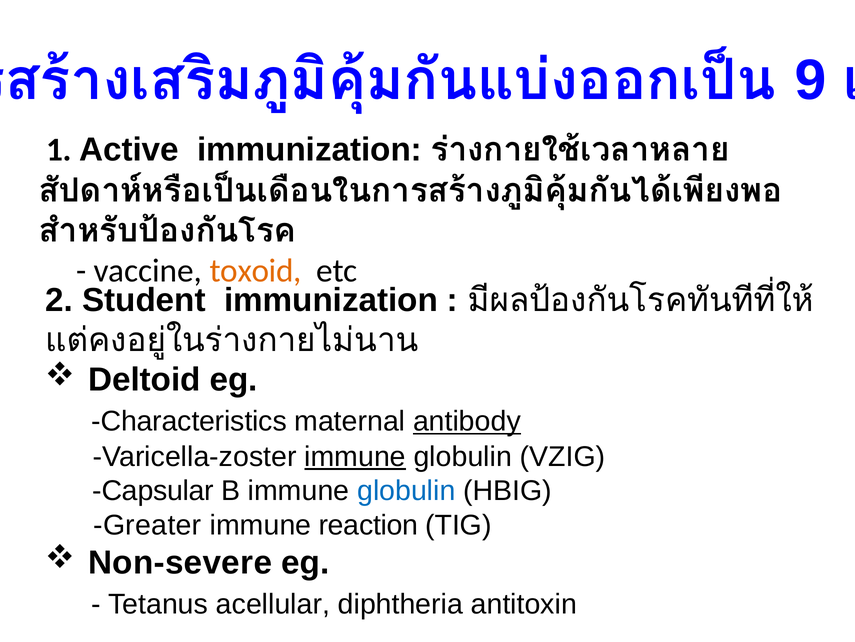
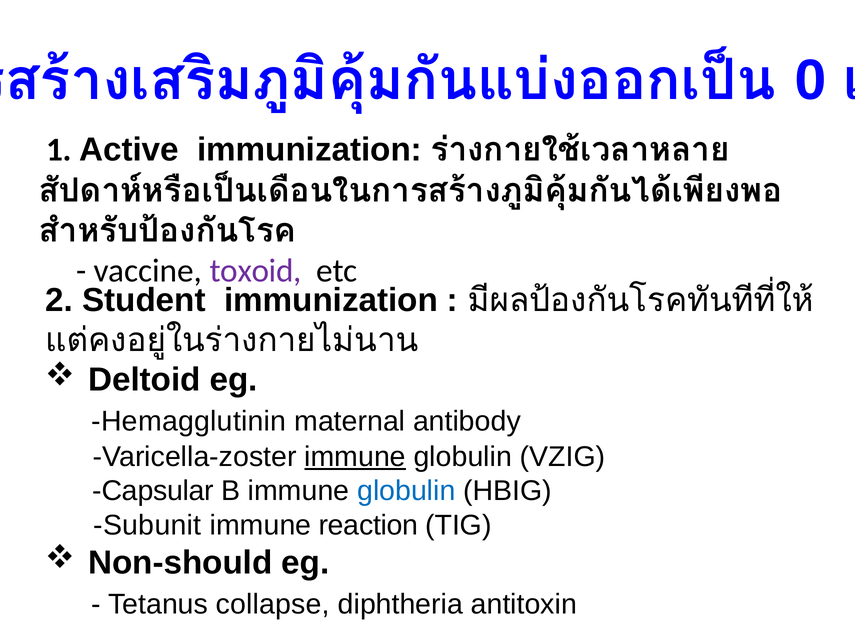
9: 9 -> 0
toxoid colour: orange -> purple
Characteristics: Characteristics -> Hemagglutinin
antibody underline: present -> none
Greater: Greater -> Subunit
Non-severe: Non-severe -> Non-should
acellular: acellular -> collapse
